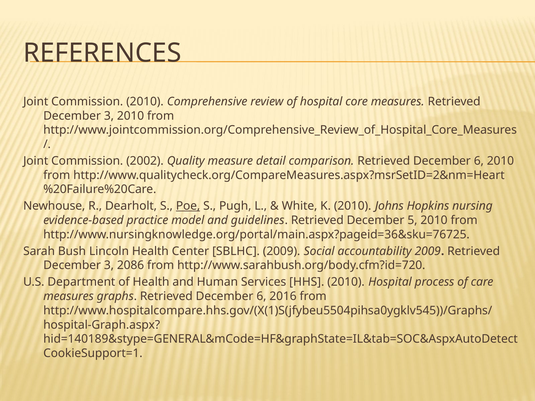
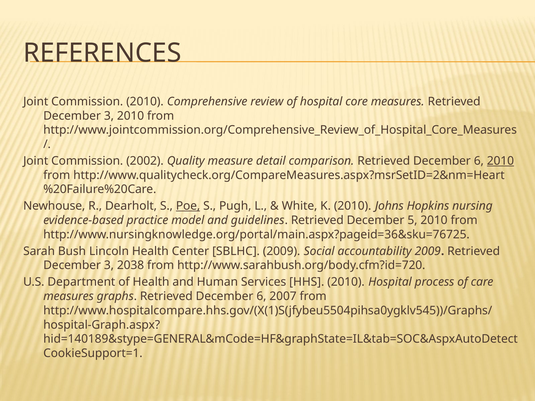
2010 at (500, 161) underline: none -> present
2086: 2086 -> 2038
2016: 2016 -> 2007
